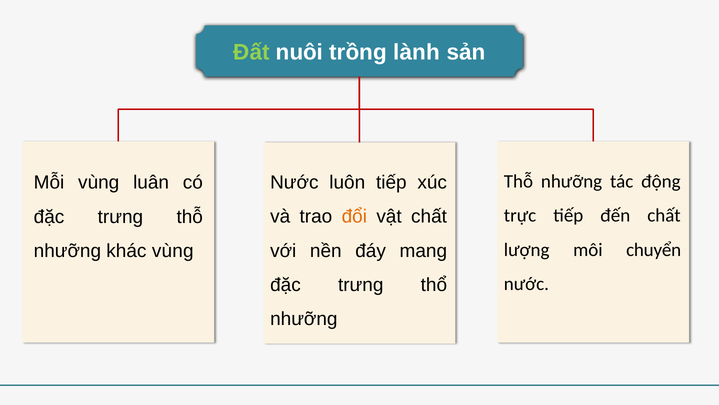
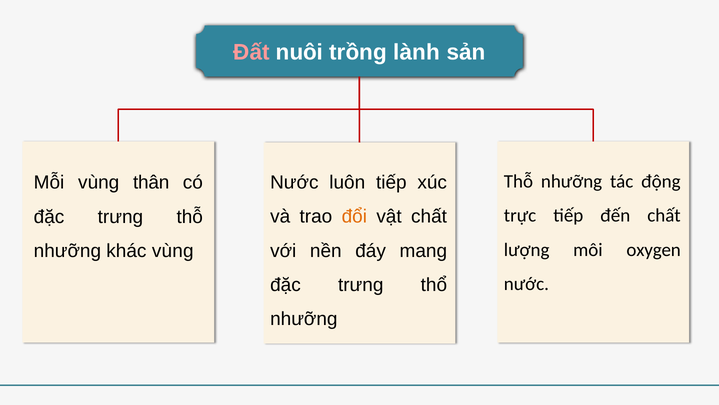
Đất colour: light green -> pink
luân: luân -> thân
chuyển: chuyển -> oxygen
